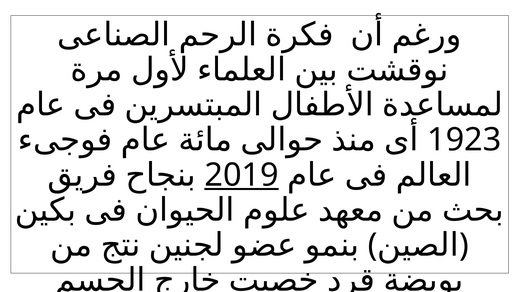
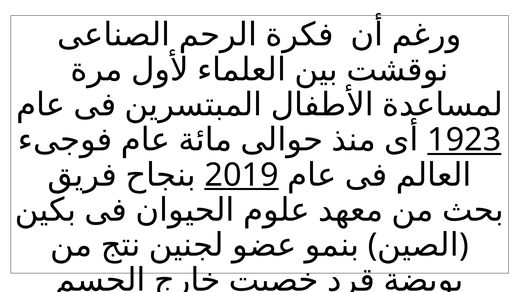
1923 underline: none -> present
